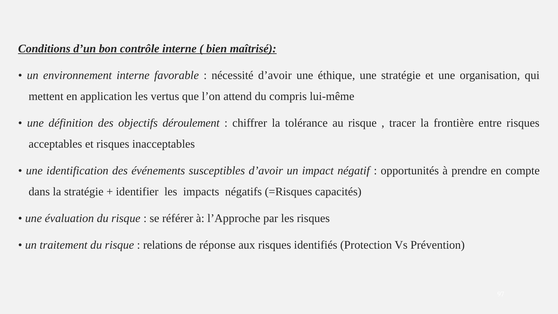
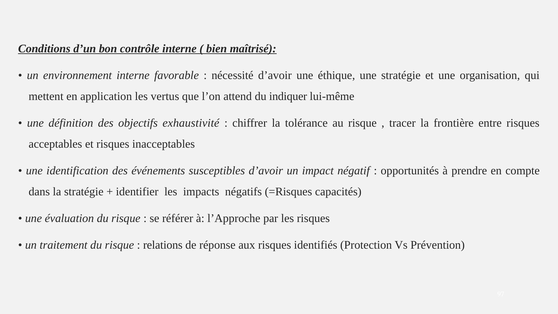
compris: compris -> indiquer
déroulement: déroulement -> exhaustivité
